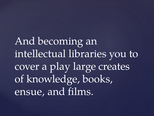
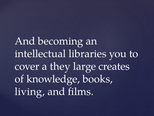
play: play -> they
ensue: ensue -> living
